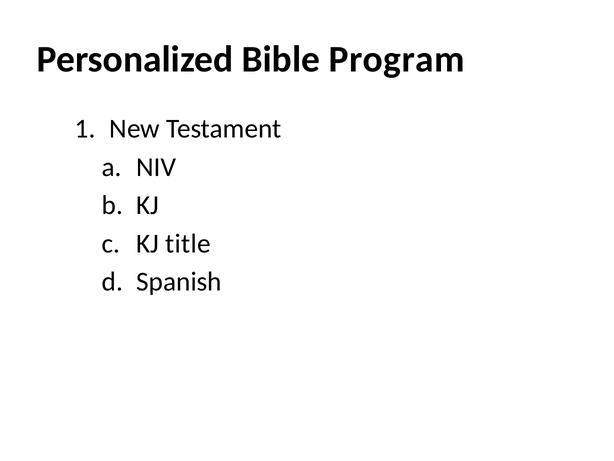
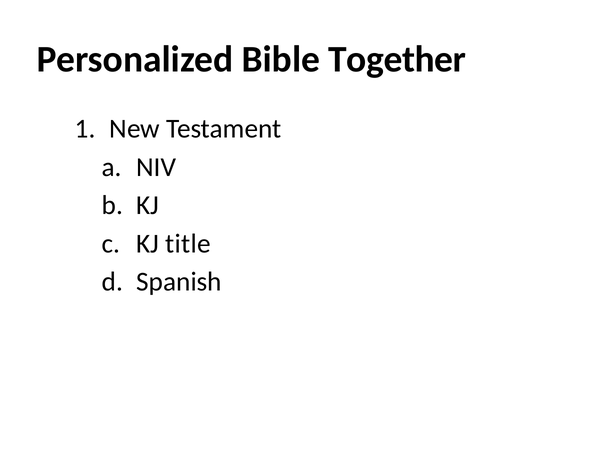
Program: Program -> Together
